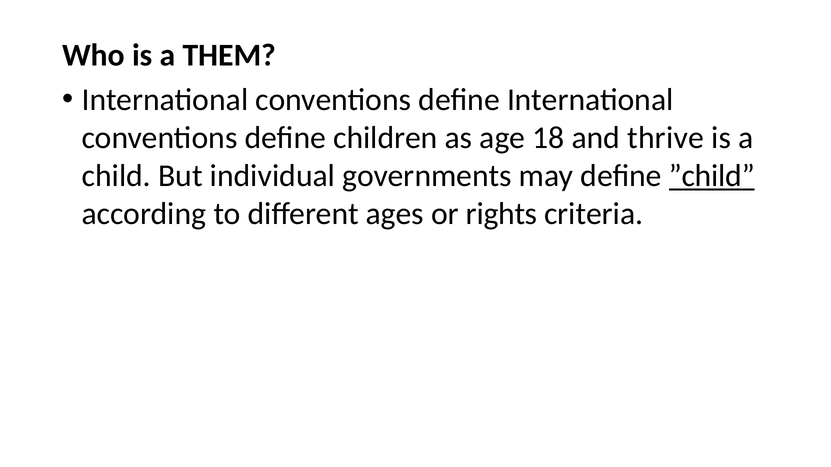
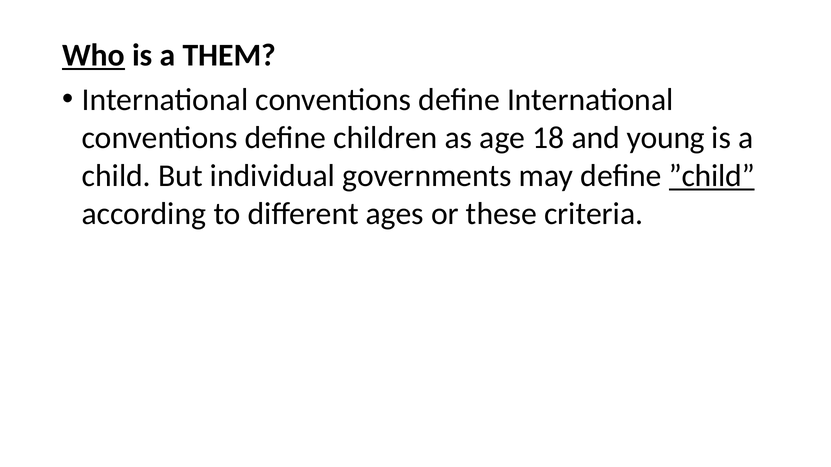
Who underline: none -> present
thrive: thrive -> young
rights: rights -> these
